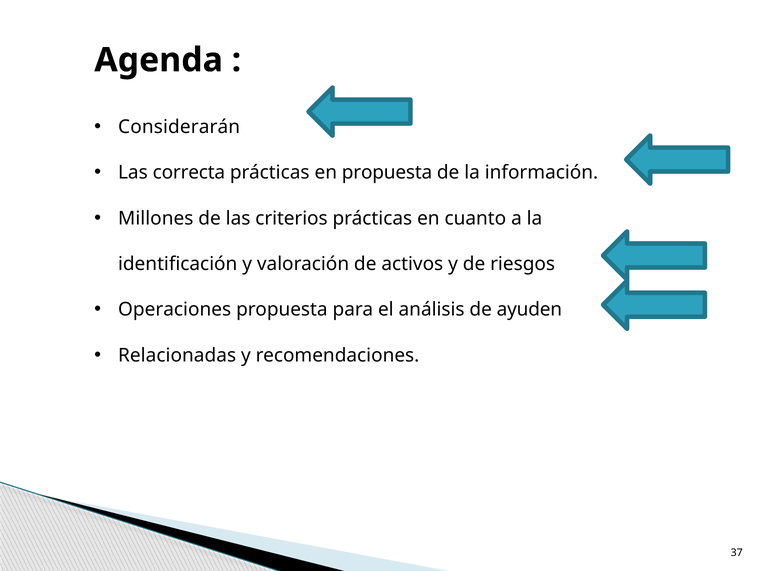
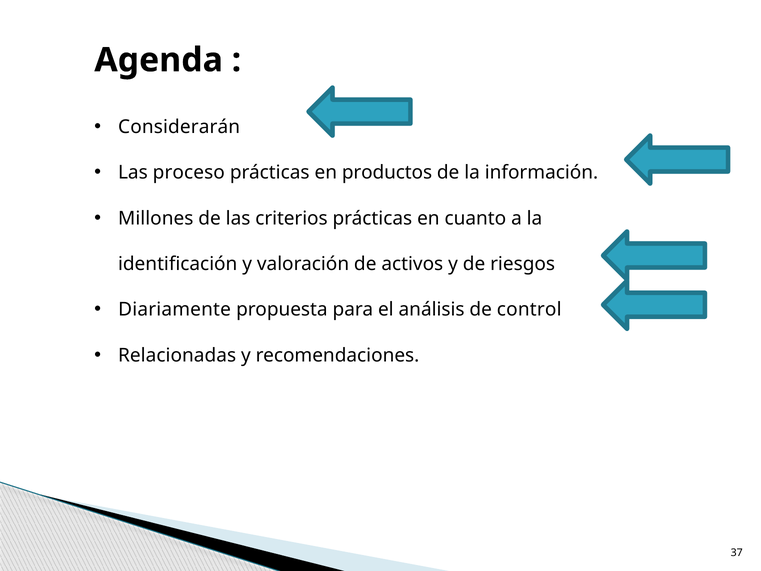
correcta: correcta -> proceso
en propuesta: propuesta -> productos
Operaciones: Operaciones -> Diariamente
ayuden: ayuden -> control
